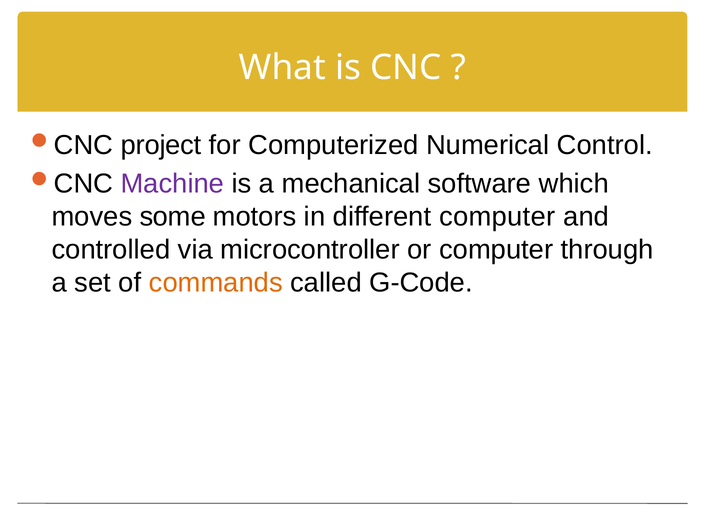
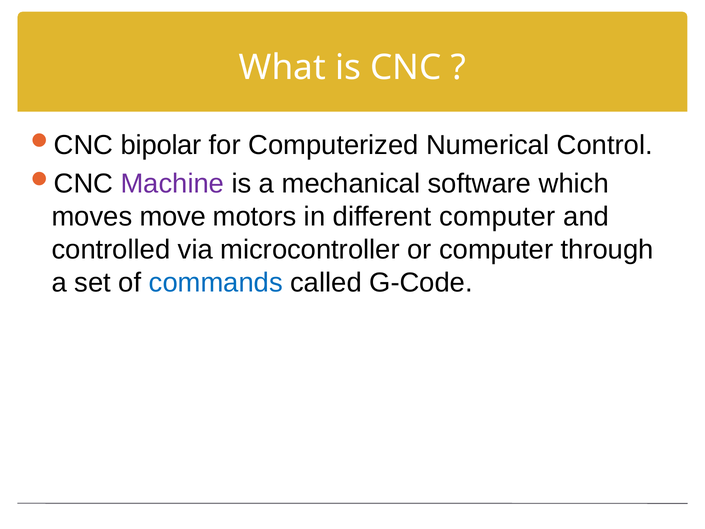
project: project -> bipolar
some: some -> move
commands colour: orange -> blue
